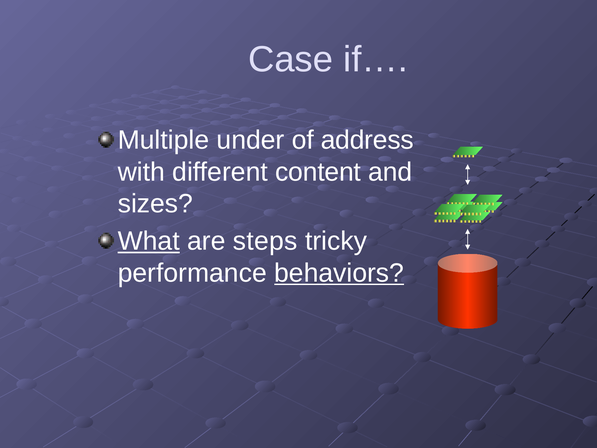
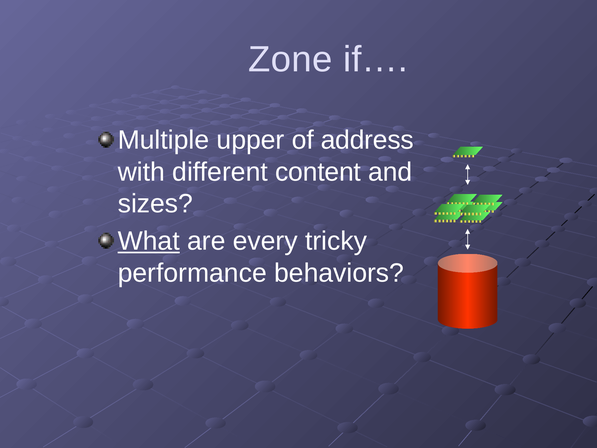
Case: Case -> Zone
under: under -> upper
steps: steps -> every
behaviors underline: present -> none
